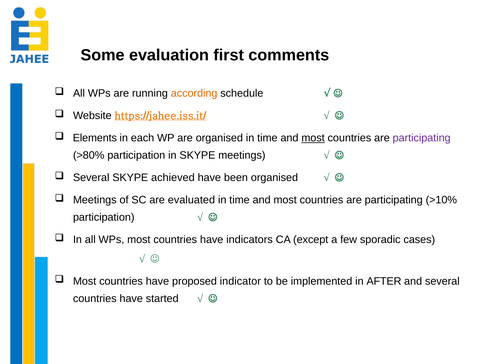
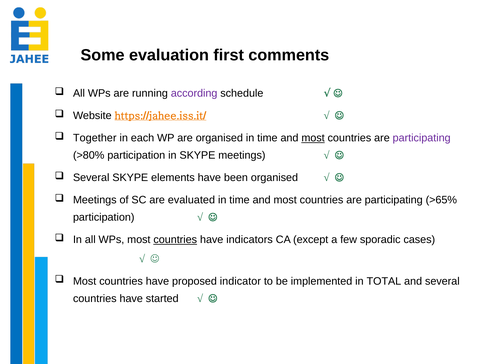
according colour: orange -> purple
Elements: Elements -> Together
achieved: achieved -> elements
>10%: >10% -> >65%
countries at (175, 240) underline: none -> present
AFTER: AFTER -> TOTAL
